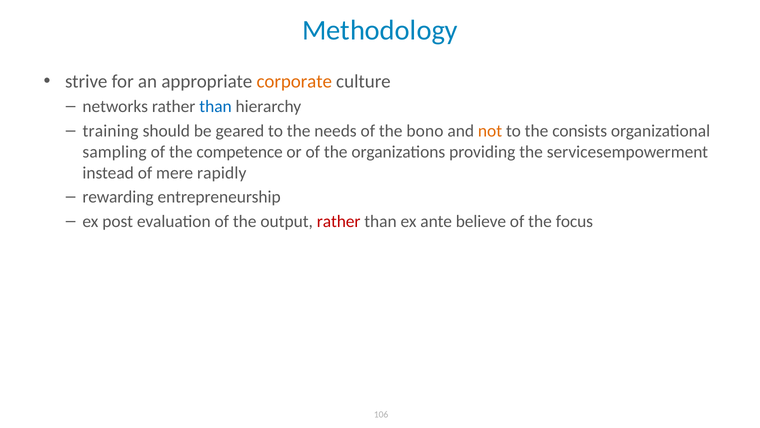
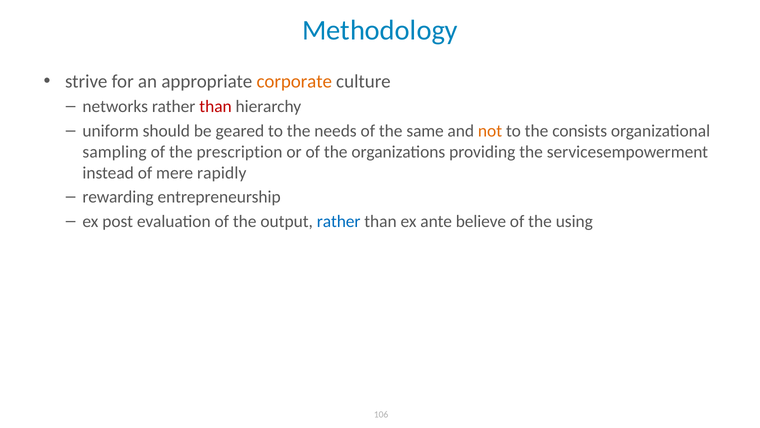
than at (216, 106) colour: blue -> red
training: training -> uniform
bono: bono -> same
competence: competence -> prescription
rather at (339, 221) colour: red -> blue
focus: focus -> using
